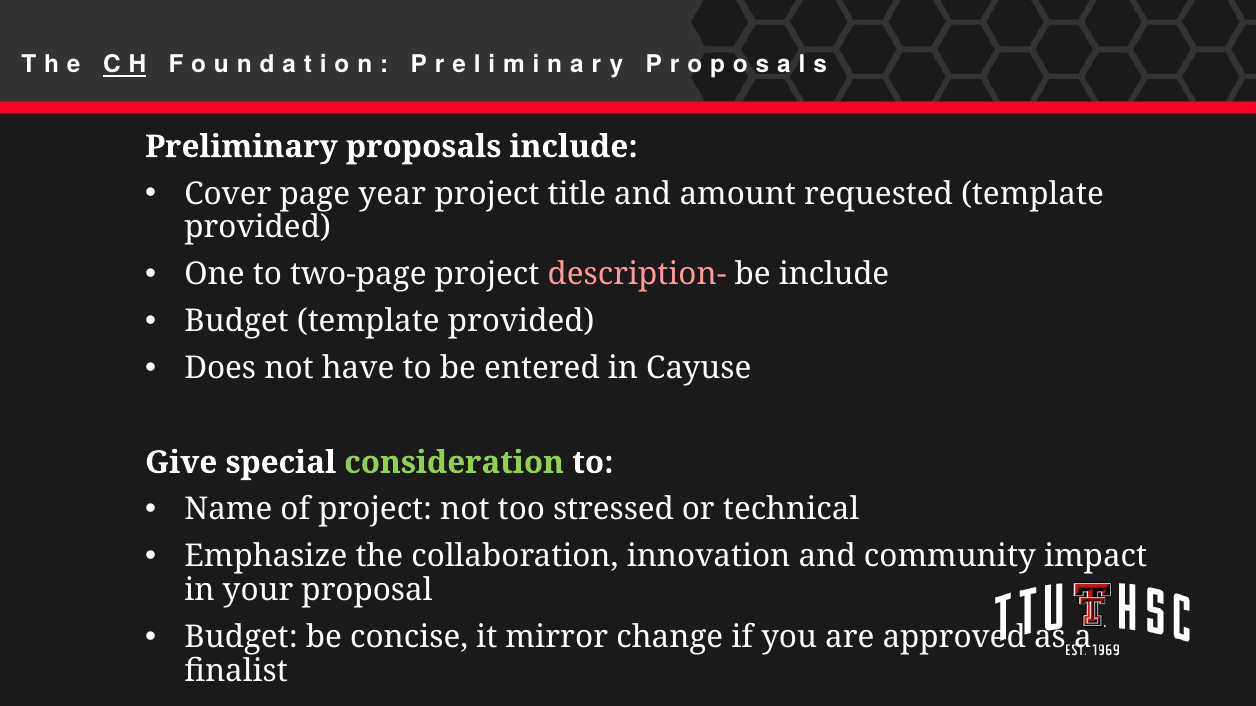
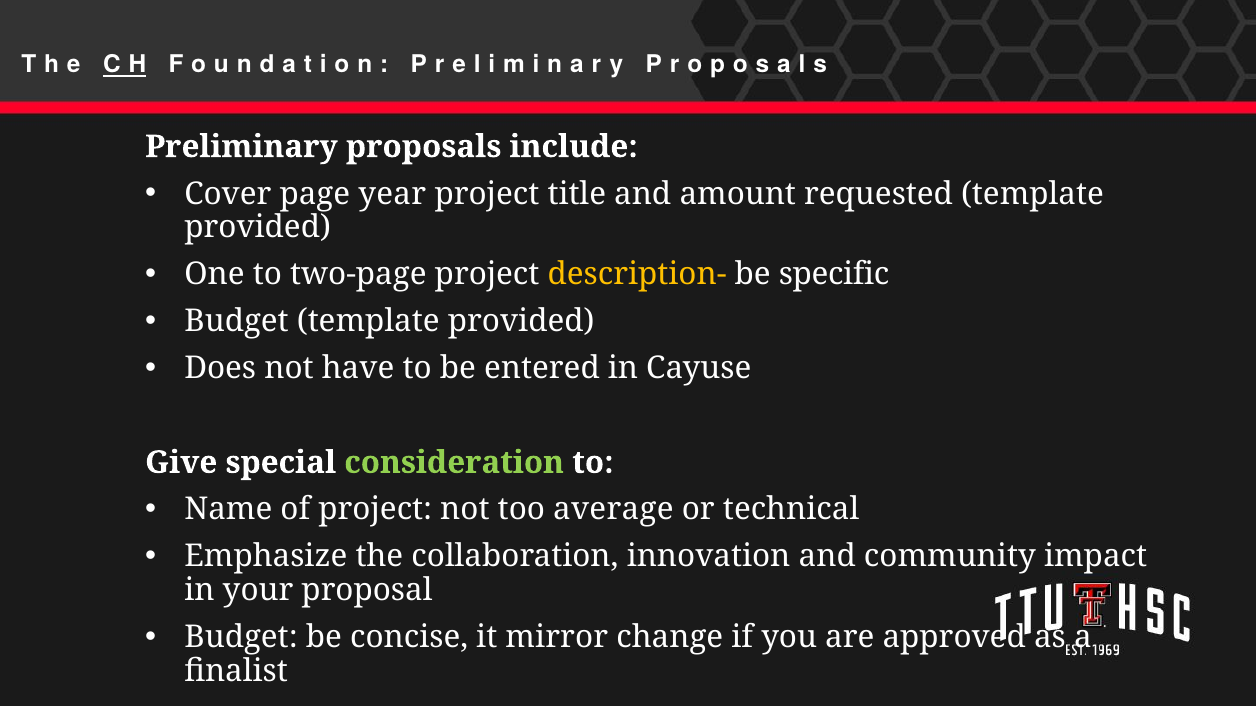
description- colour: pink -> yellow
be include: include -> specific
stressed: stressed -> average
